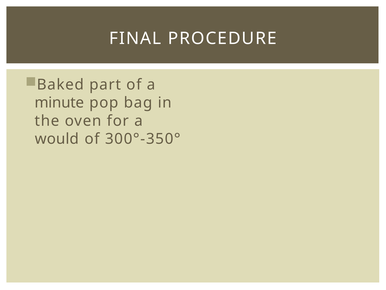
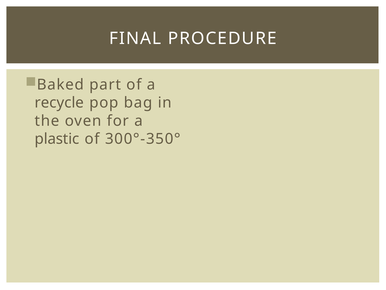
minute: minute -> recycle
would: would -> plastic
